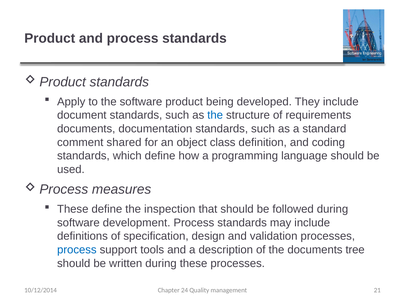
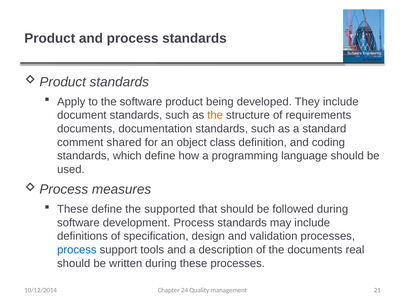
the at (215, 115) colour: blue -> orange
inspection: inspection -> supported
tree: tree -> real
